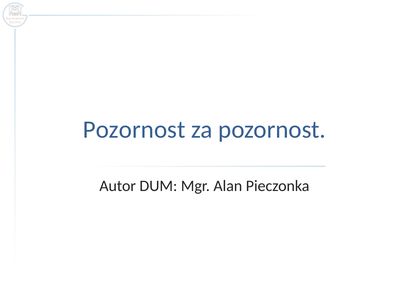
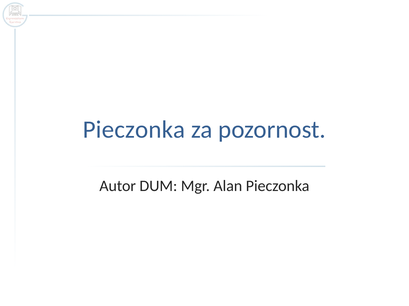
Pozornost at (134, 130): Pozornost -> Pieczonka
